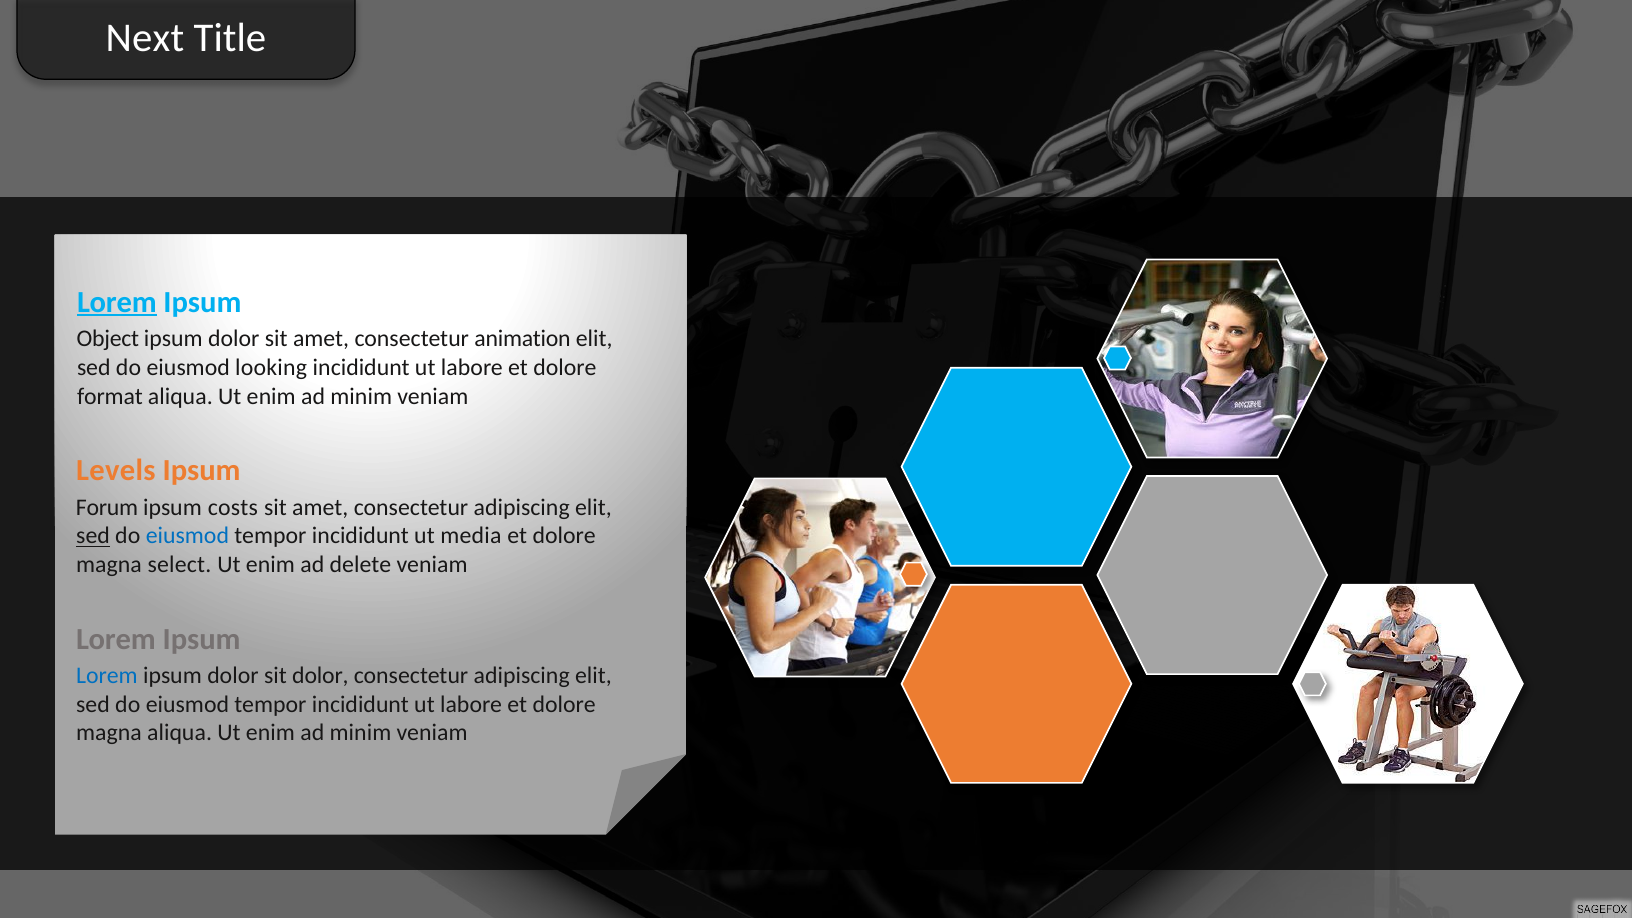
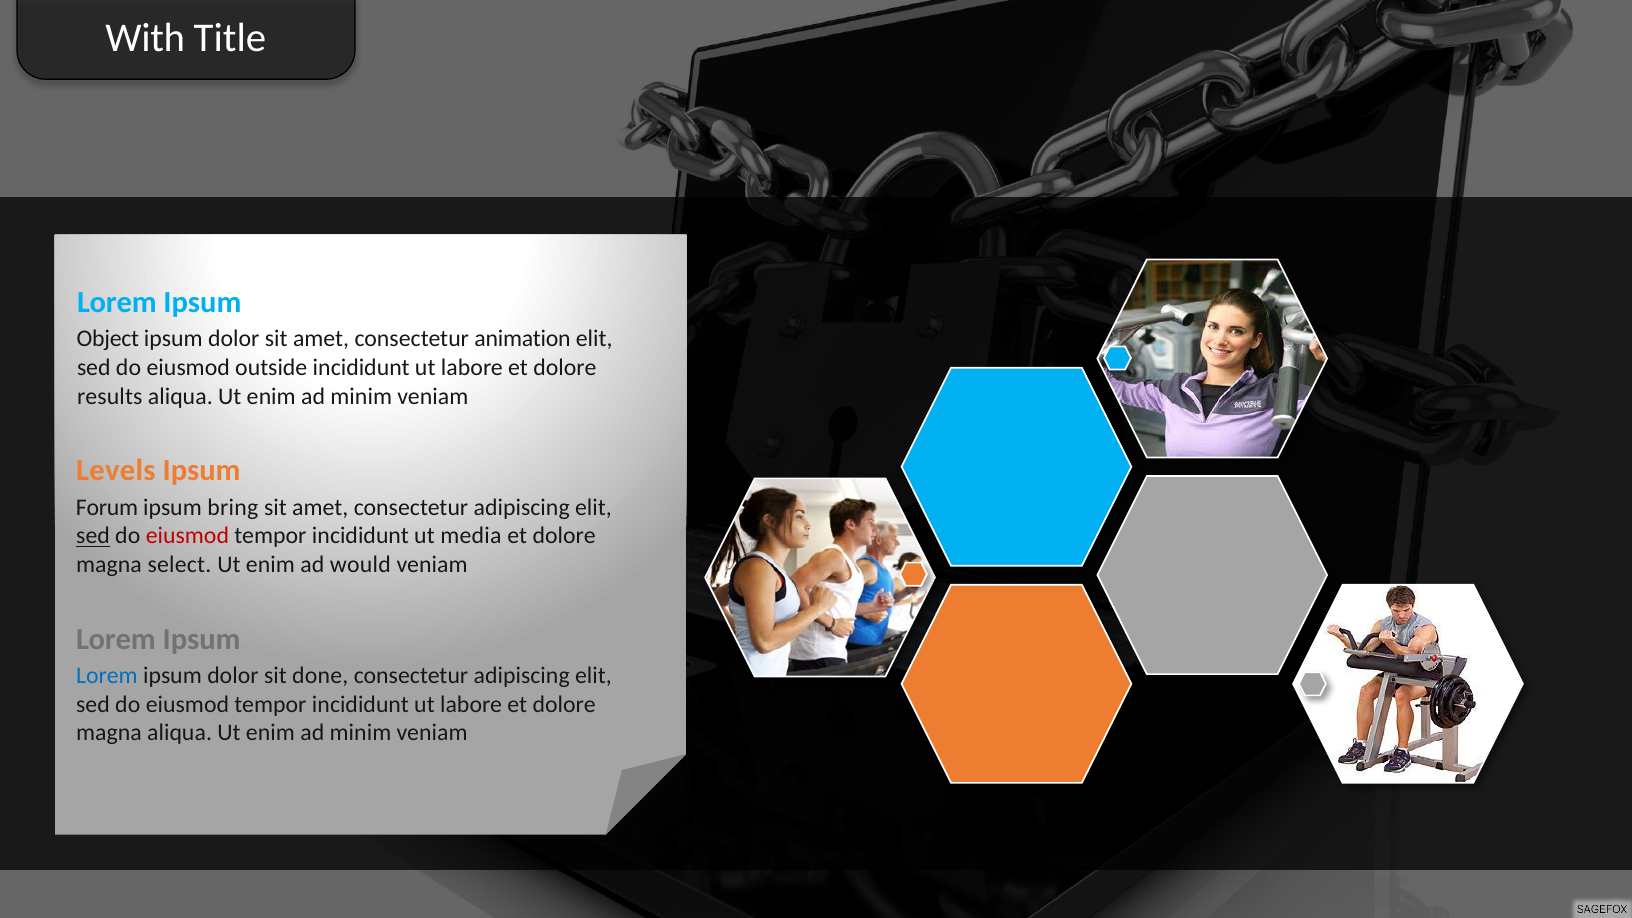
Next: Next -> With
Lorem at (117, 302) underline: present -> none
looking: looking -> outside
format: format -> results
costs: costs -> bring
eiusmod at (187, 536) colour: blue -> red
delete: delete -> would
sit dolor: dolor -> done
